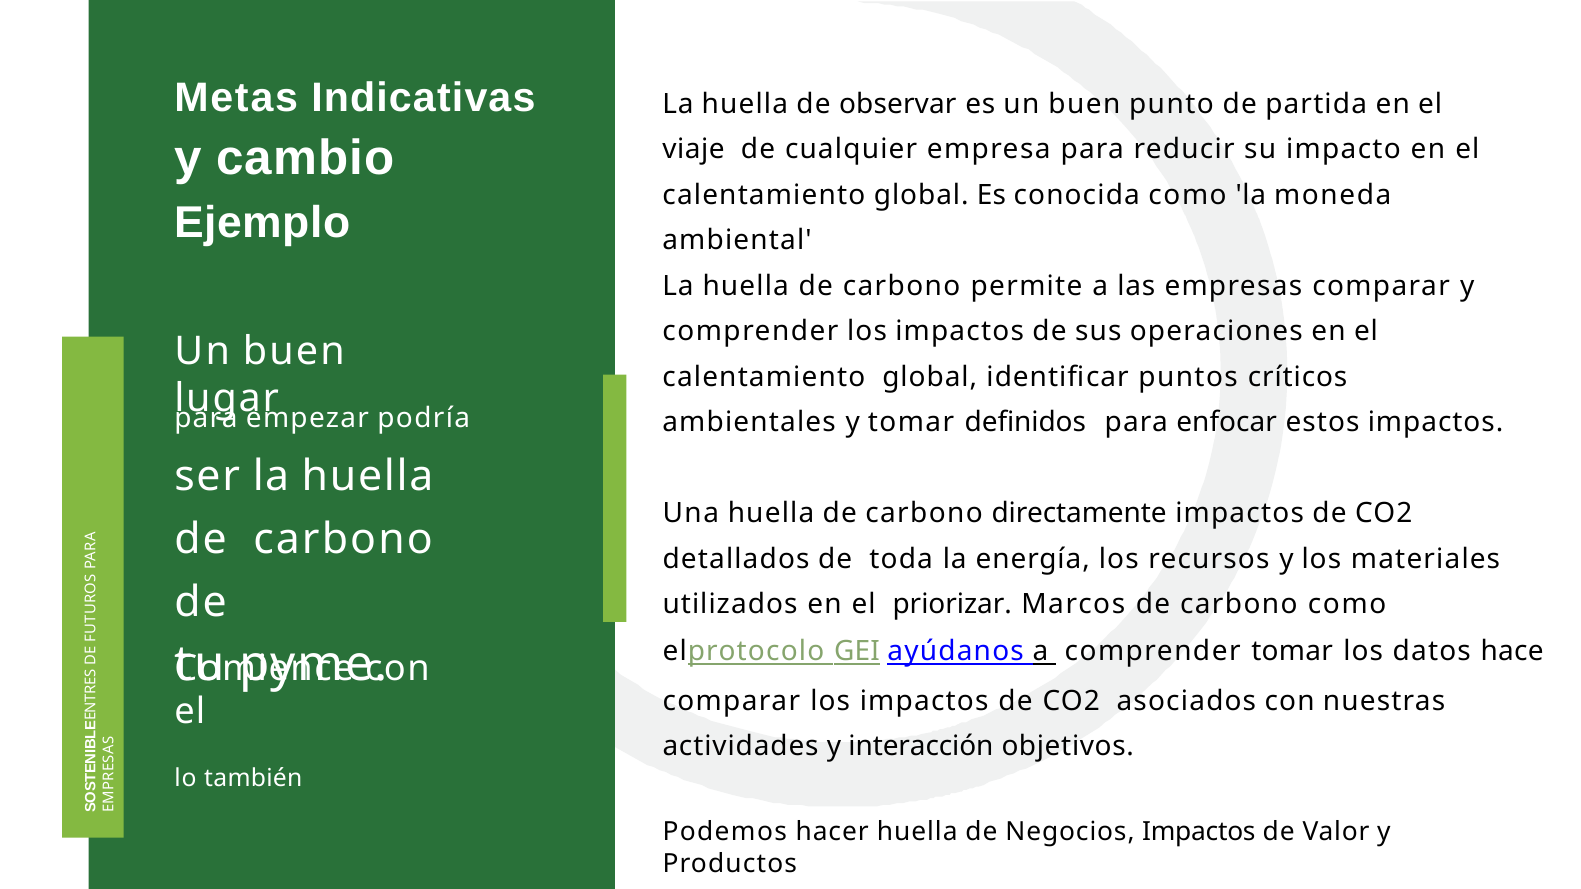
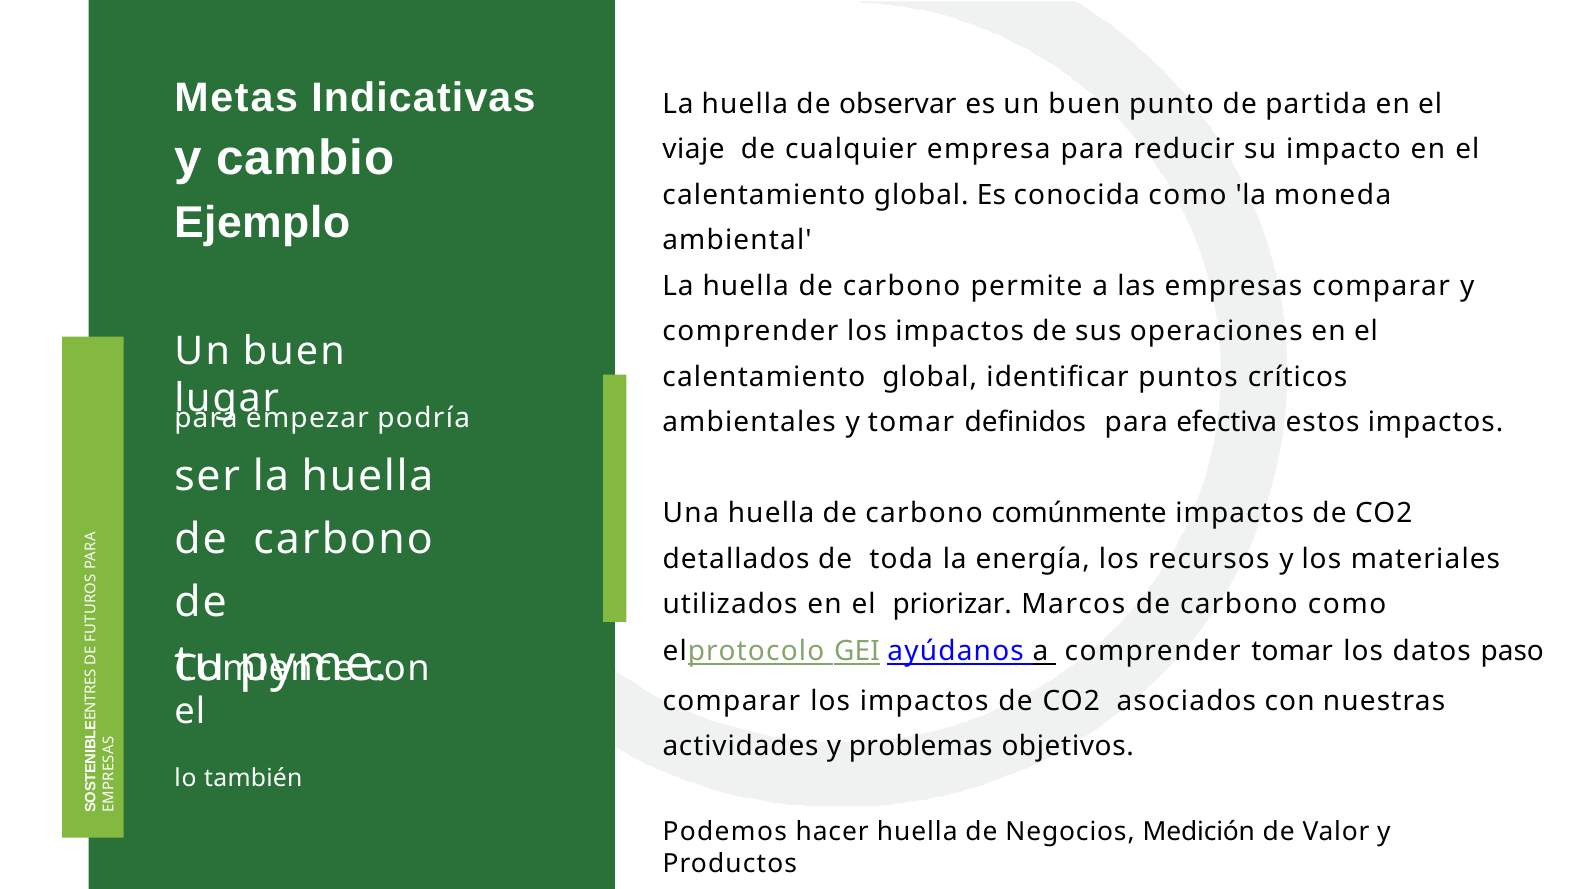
enfocar: enfocar -> efectiva
directamente: directamente -> comúnmente
hace: hace -> paso
interacción: interacción -> problemas
Negocios Impactos: Impactos -> Medición
